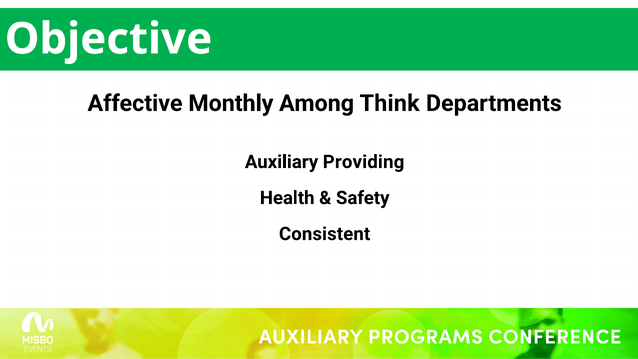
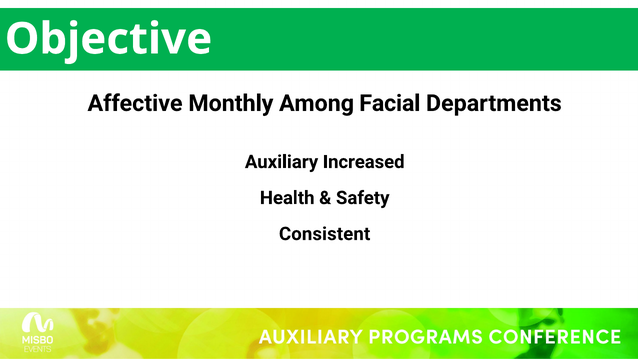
Think: Think -> Facial
Providing: Providing -> Increased
